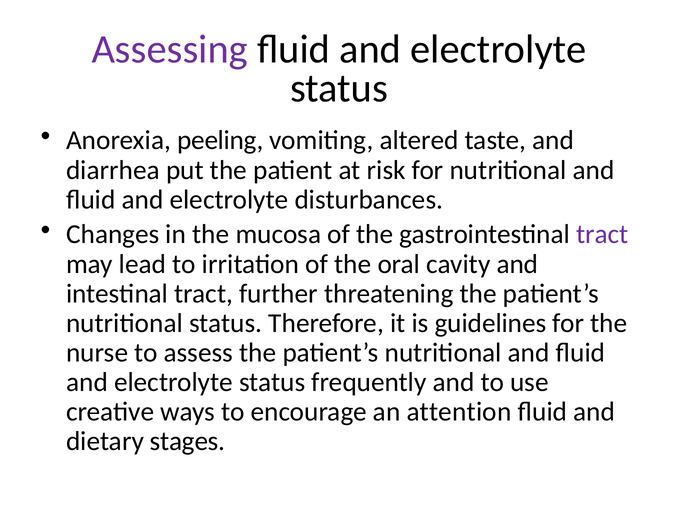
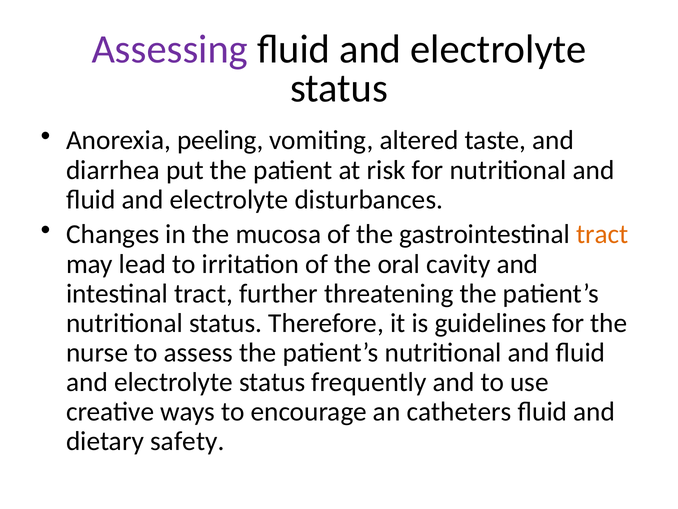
tract at (602, 234) colour: purple -> orange
attention: attention -> catheters
stages: stages -> safety
